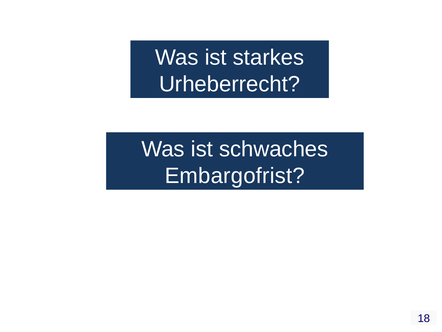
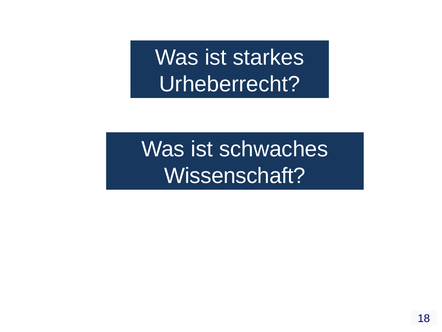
Embargofrist: Embargofrist -> Wissenschaft
